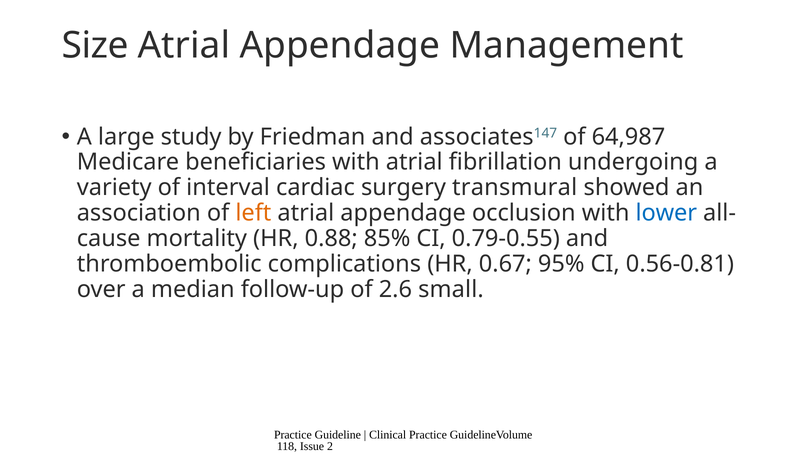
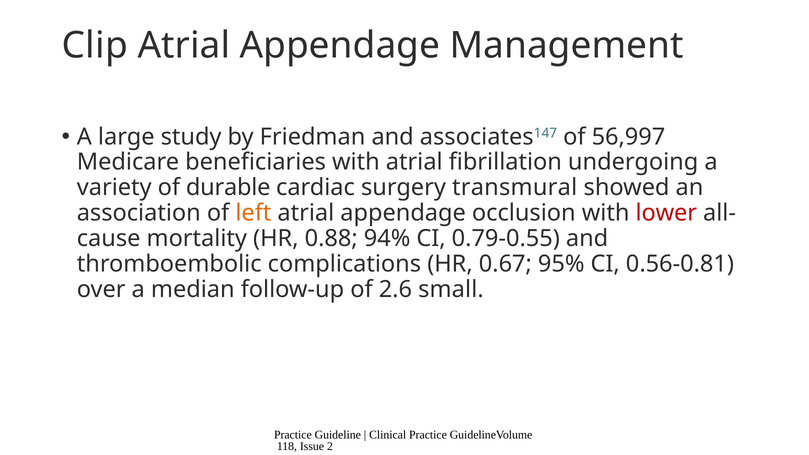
Size: Size -> Clip
64,987: 64,987 -> 56,997
interval: interval -> durable
lower colour: blue -> red
85%: 85% -> 94%
